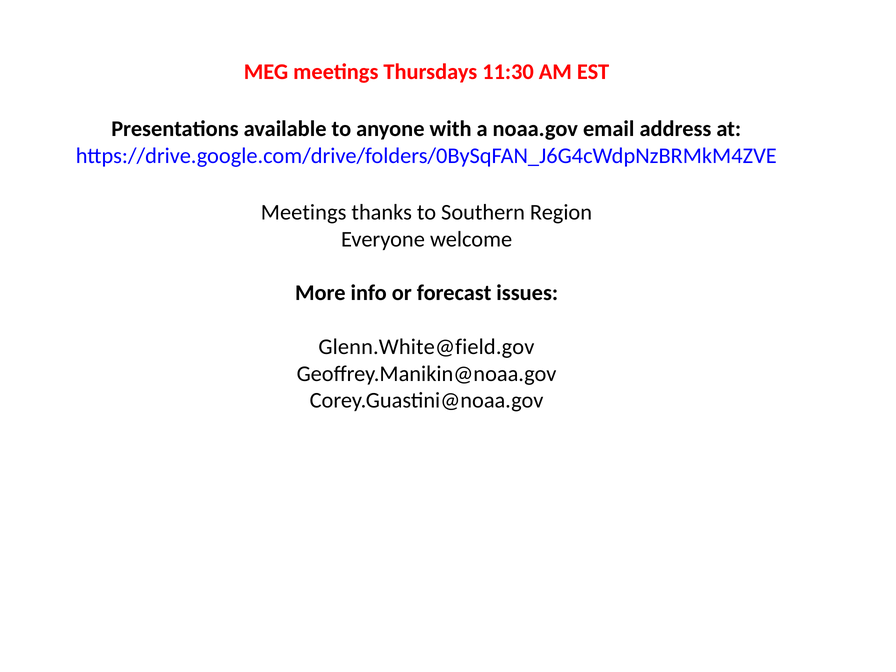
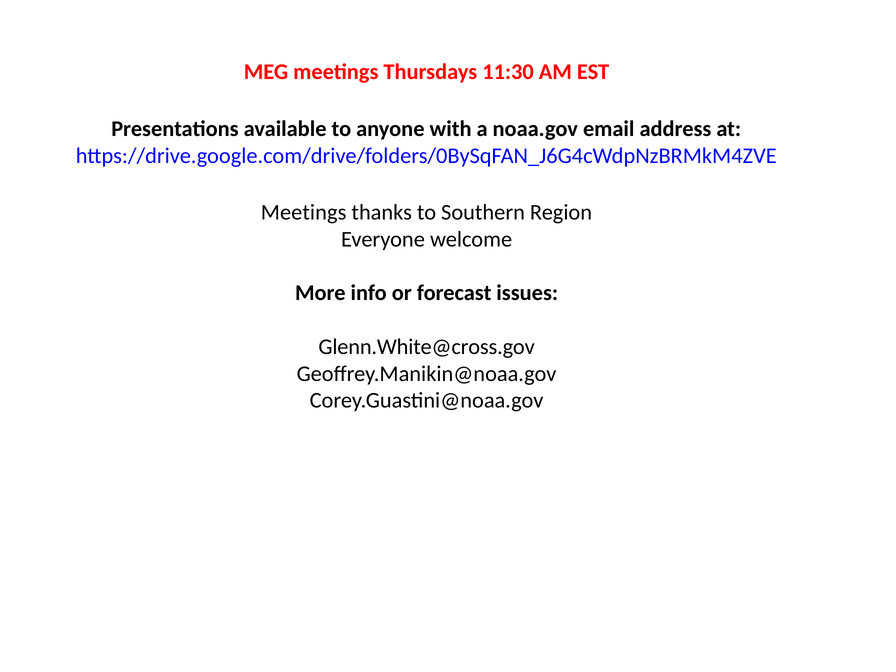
Glenn.White@field.gov: Glenn.White@field.gov -> Glenn.White@cross.gov
